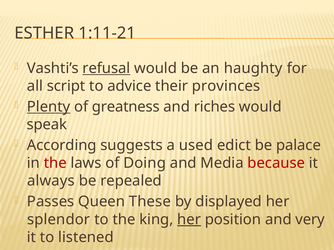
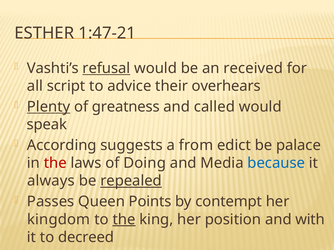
1:11-21: 1:11-21 -> 1:47-21
haughty: haughty -> received
provinces: provinces -> overhears
riches: riches -> called
used: used -> from
because colour: red -> blue
repealed underline: none -> present
These: These -> Points
displayed: displayed -> contempt
splendor: splendor -> kingdom
the at (124, 220) underline: none -> present
her at (189, 220) underline: present -> none
very: very -> with
listened: listened -> decreed
